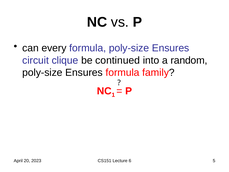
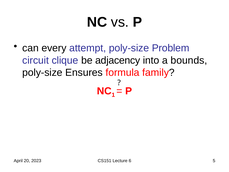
every formula: formula -> attempt
Ensures at (171, 48): Ensures -> Problem
continued: continued -> adjacency
random: random -> bounds
